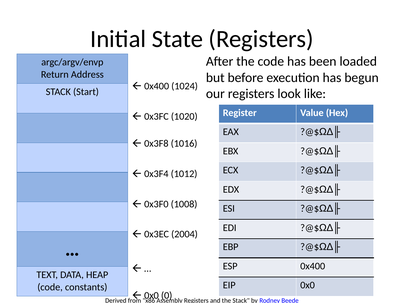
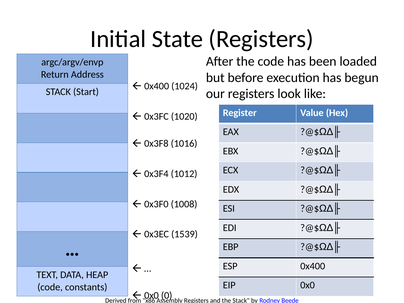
2004: 2004 -> 1539
